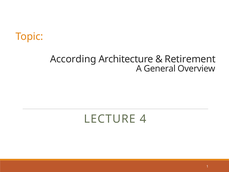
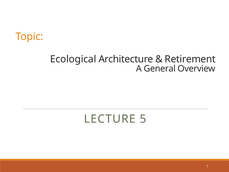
According: According -> Ecological
4: 4 -> 5
